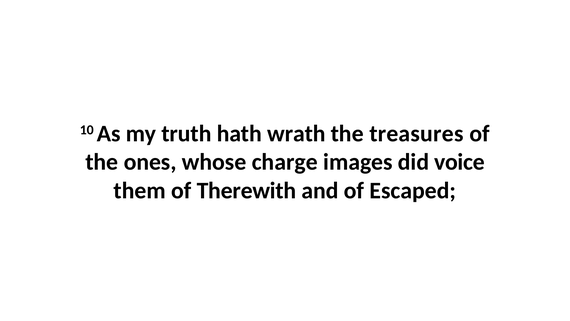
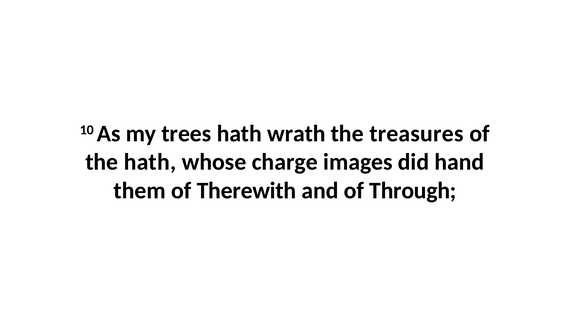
truth: truth -> trees
the ones: ones -> hath
voice: voice -> hand
Escaped: Escaped -> Through
